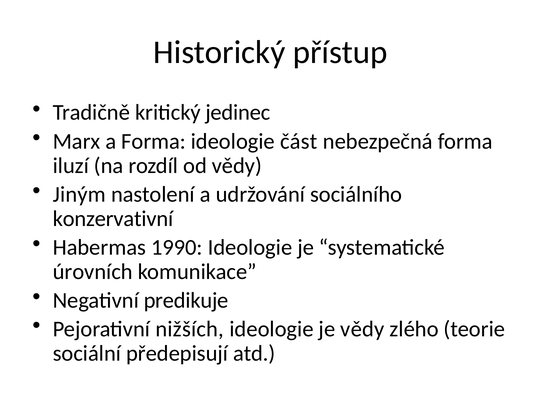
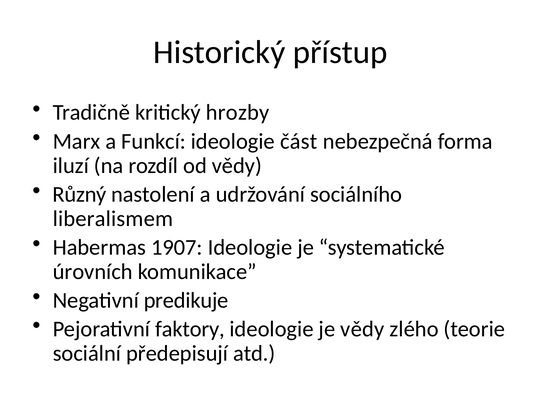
jedinec: jedinec -> hrozby
a Forma: Forma -> Funkcí
Jiným: Jiným -> Různý
konzervativní: konzervativní -> liberalismem
1990: 1990 -> 1907
nižších: nižších -> faktory
